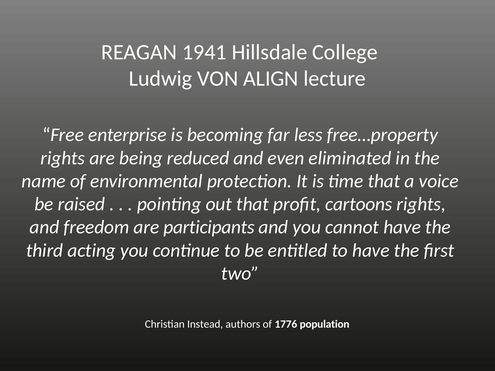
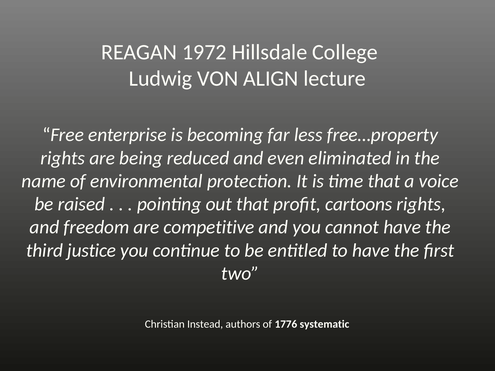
1941: 1941 -> 1972
participants: participants -> competitive
acting: acting -> justice
population: population -> systematic
